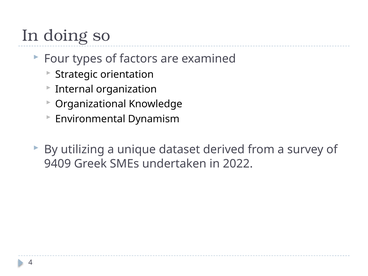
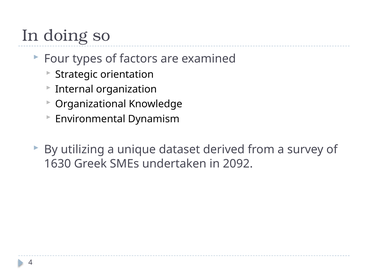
9409: 9409 -> 1630
2022: 2022 -> 2092
